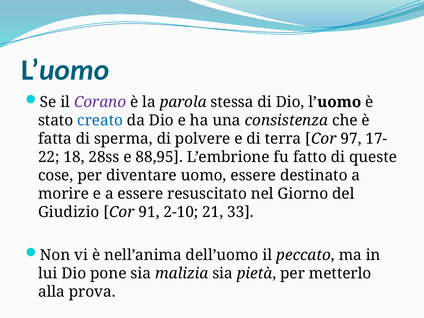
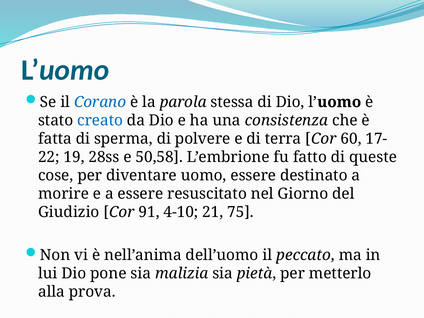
Corano colour: purple -> blue
97: 97 -> 60
18: 18 -> 19
88,95: 88,95 -> 50,58
2-10: 2-10 -> 4-10
33: 33 -> 75
